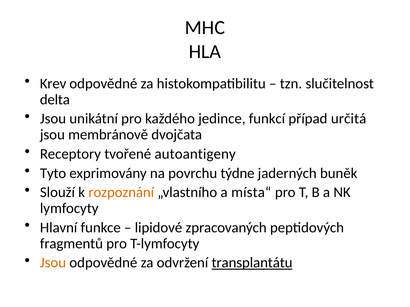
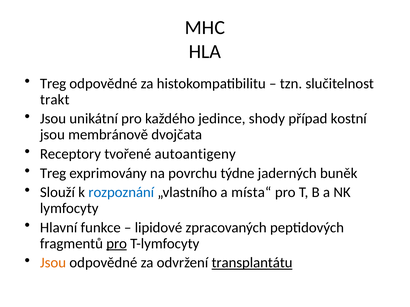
Krev at (53, 84): Krev -> Treg
delta: delta -> trakt
funkcí: funkcí -> shody
určitá: určitá -> kostní
Tyto at (53, 173): Tyto -> Treg
rozpoznání colour: orange -> blue
pro at (117, 244) underline: none -> present
